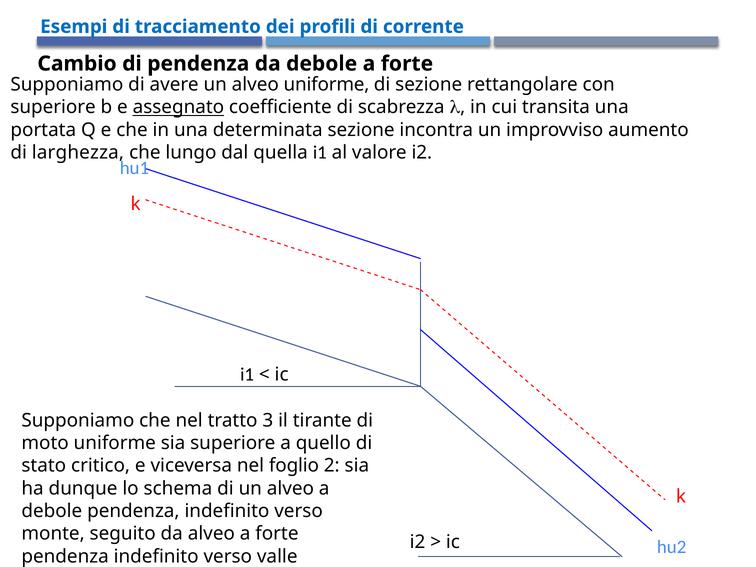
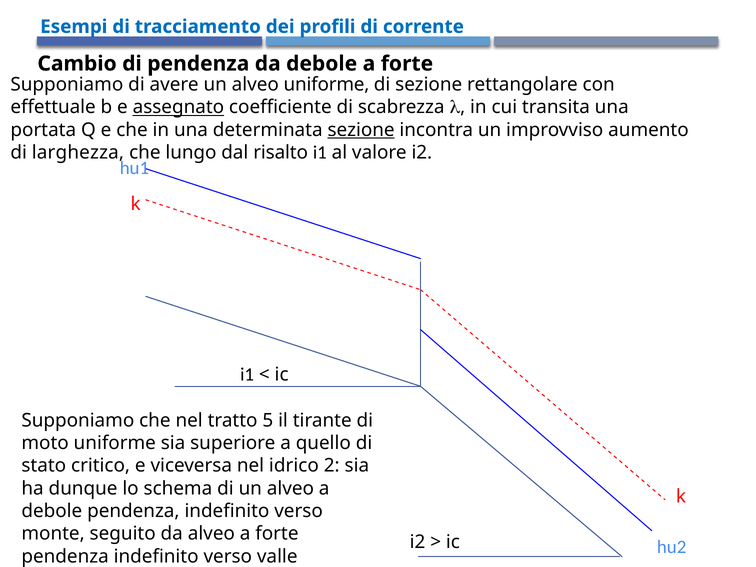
superiore at (53, 107): superiore -> effettuale
sezione at (361, 130) underline: none -> present
quella: quella -> risalto
3: 3 -> 5
foglio: foglio -> idrico
